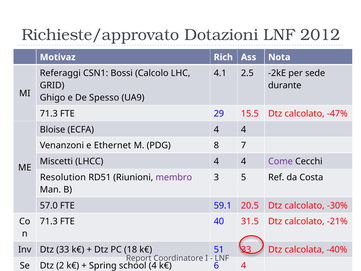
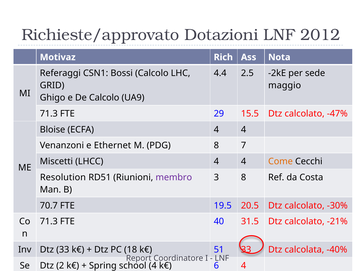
4.1: 4.1 -> 4.4
durante: durante -> maggio
De Spesso: Spesso -> Calcolo
Come colour: purple -> orange
3 5: 5 -> 8
57.0: 57.0 -> 70.7
59.1: 59.1 -> 19.5
